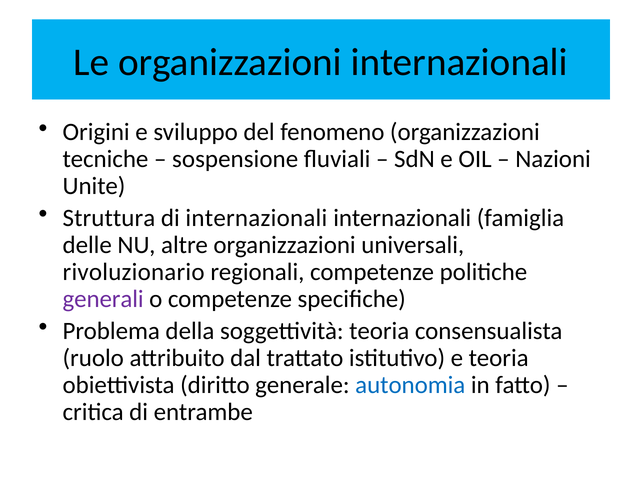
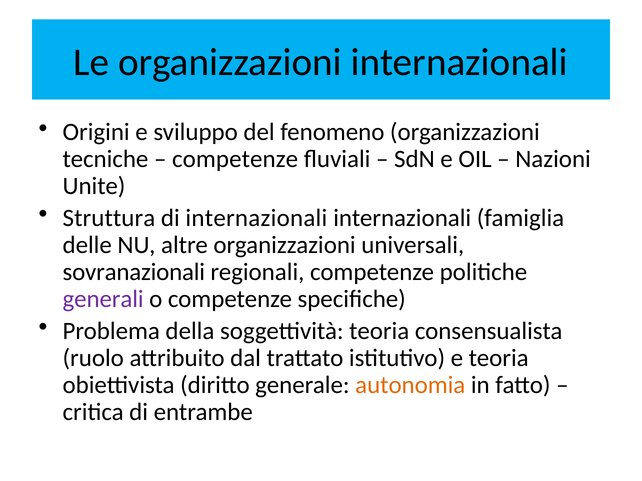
sospensione at (235, 159): sospensione -> competenze
rivoluzionario: rivoluzionario -> sovranazionali
autonomia colour: blue -> orange
